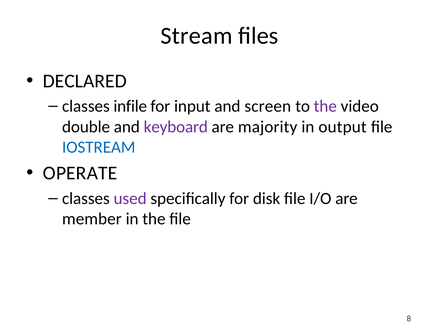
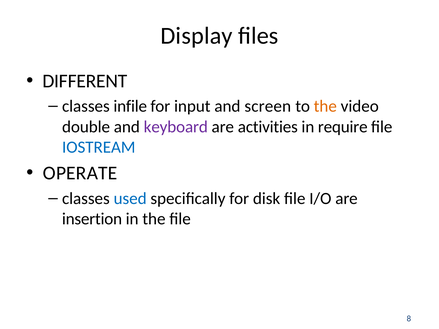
Stream: Stream -> Display
DECLARED: DECLARED -> DIFFERENT
the at (325, 106) colour: purple -> orange
majority: majority -> activities
output: output -> require
used colour: purple -> blue
member: member -> insertion
